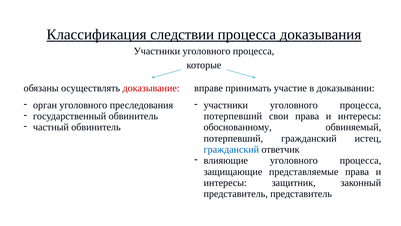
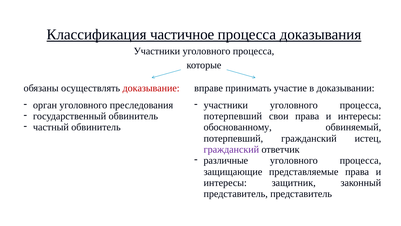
следствии: следствии -> частичное
гражданский at (231, 149) colour: blue -> purple
влияющие: влияющие -> различные
